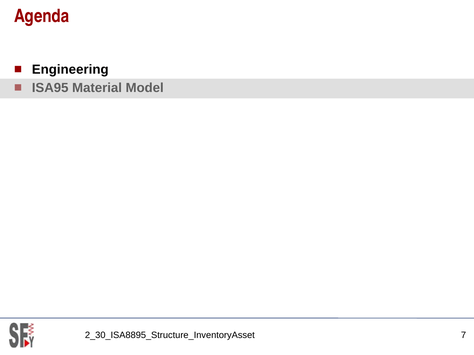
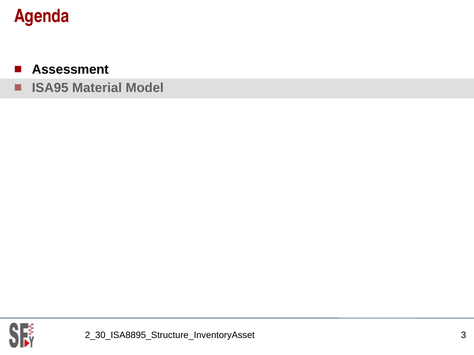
Engineering: Engineering -> Assessment
7: 7 -> 3
